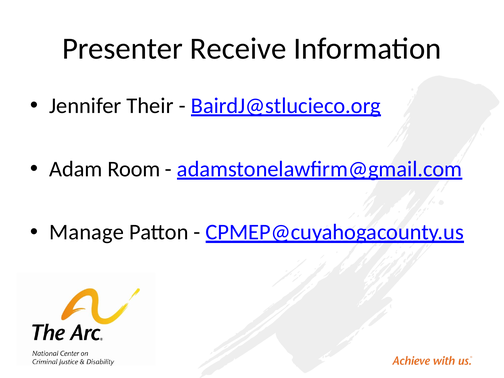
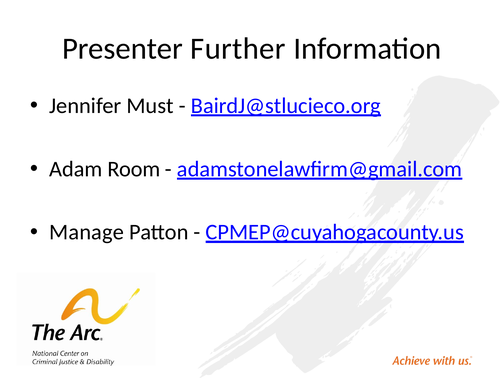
Receive: Receive -> Further
Their: Their -> Must
